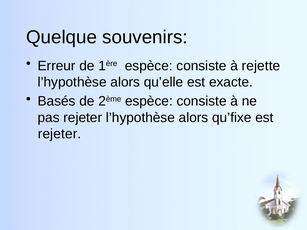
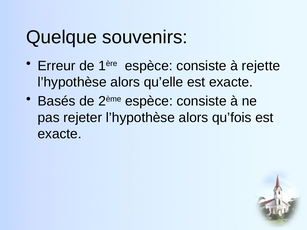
qu’fixe: qu’fixe -> qu’fois
rejeter at (60, 134): rejeter -> exacte
